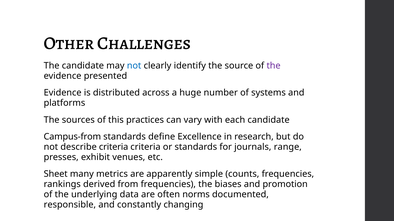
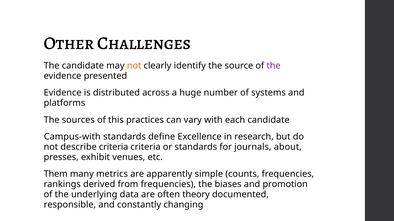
not at (134, 66) colour: blue -> orange
Campus-from: Campus-from -> Campus-with
range: range -> about
Sheet: Sheet -> Them
norms: norms -> theory
